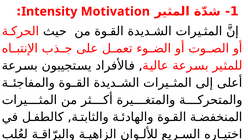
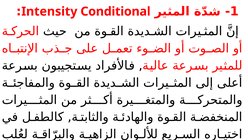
Motivation: Motivation -> Conditional
